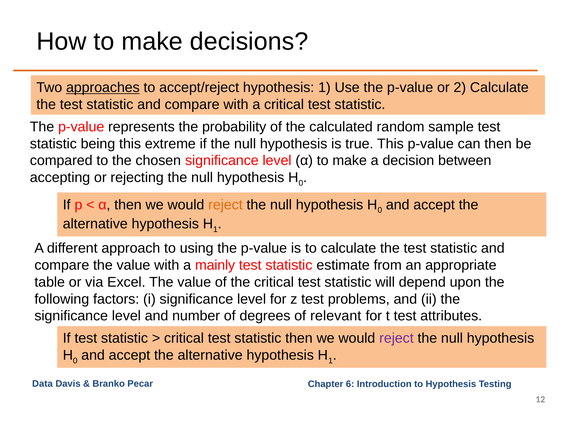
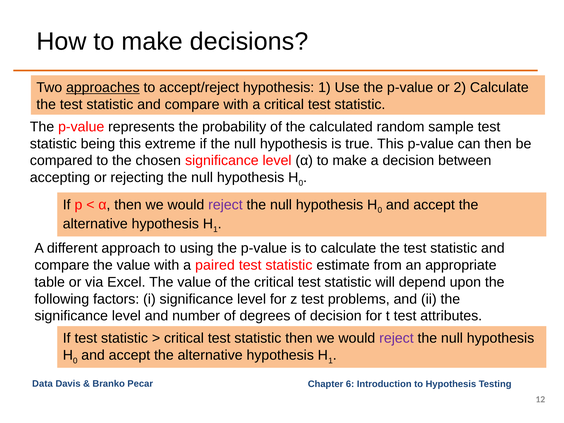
reject at (225, 205) colour: orange -> purple
mainly: mainly -> paired
of relevant: relevant -> decision
